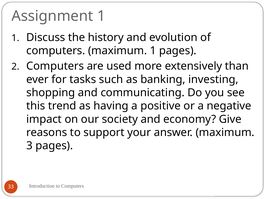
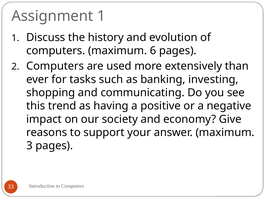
maximum 1: 1 -> 6
